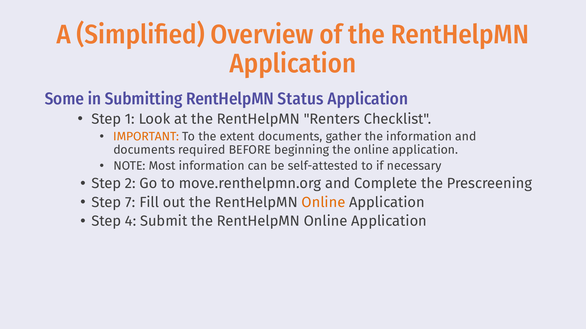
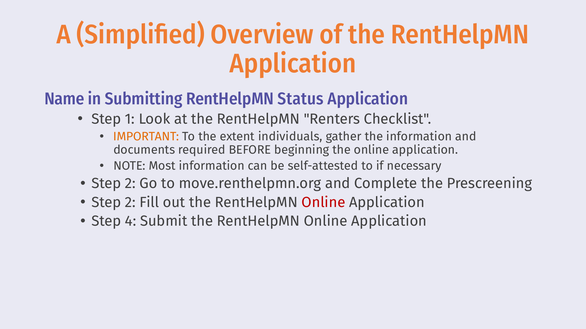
Some: Some -> Name
extent documents: documents -> individuals
7 at (130, 203): 7 -> 2
Online at (323, 203) colour: orange -> red
